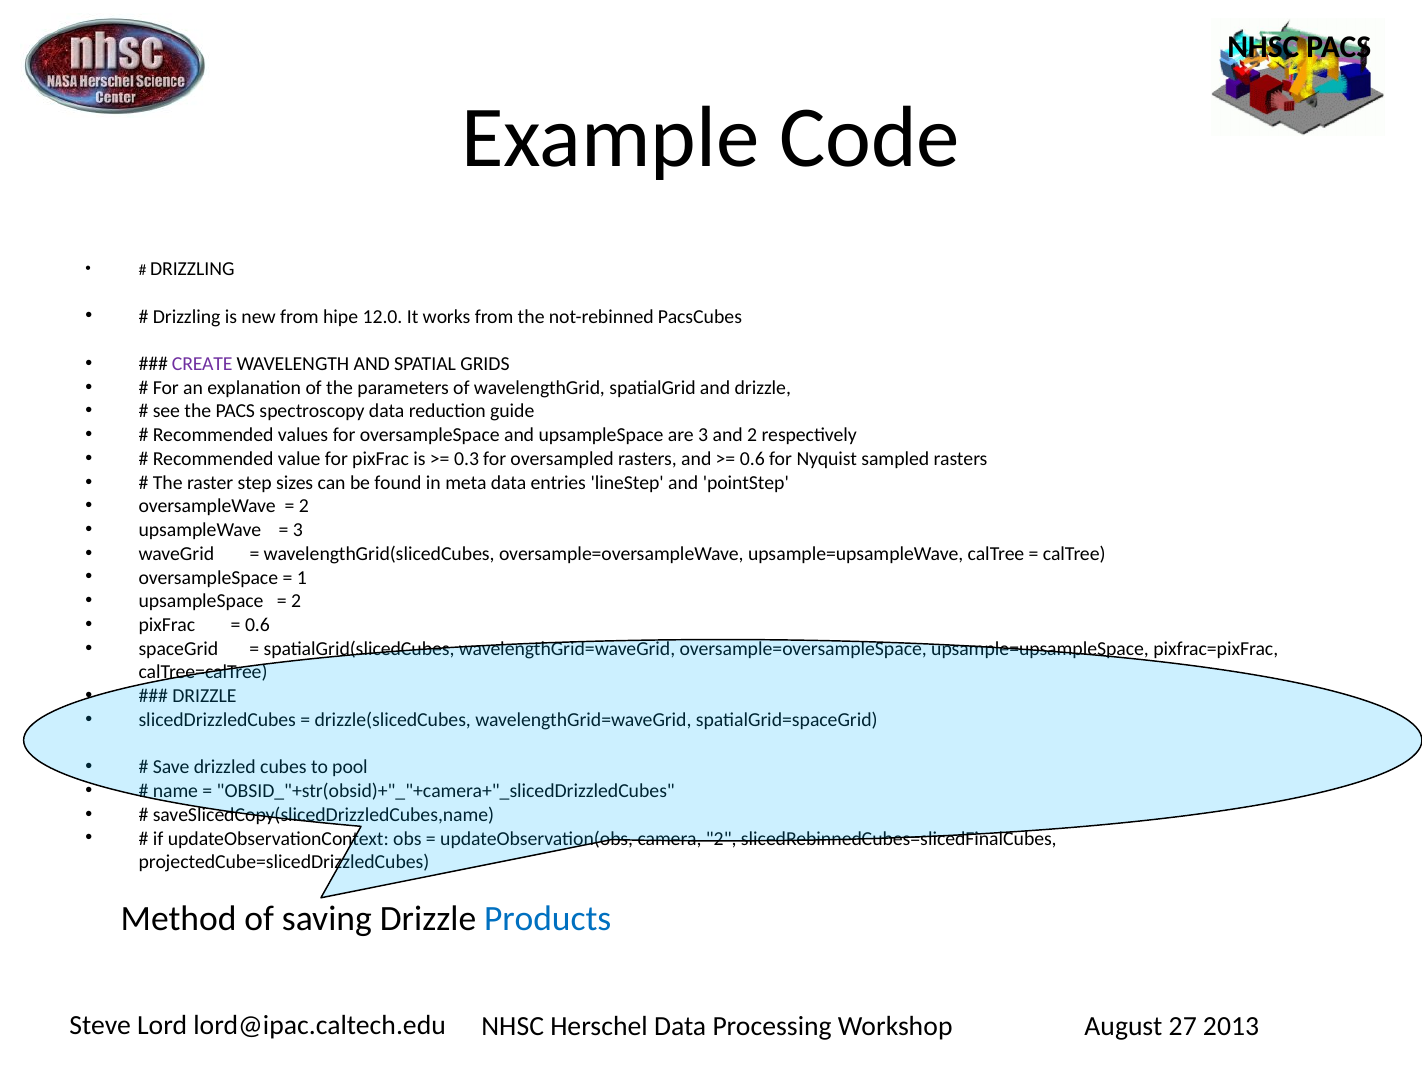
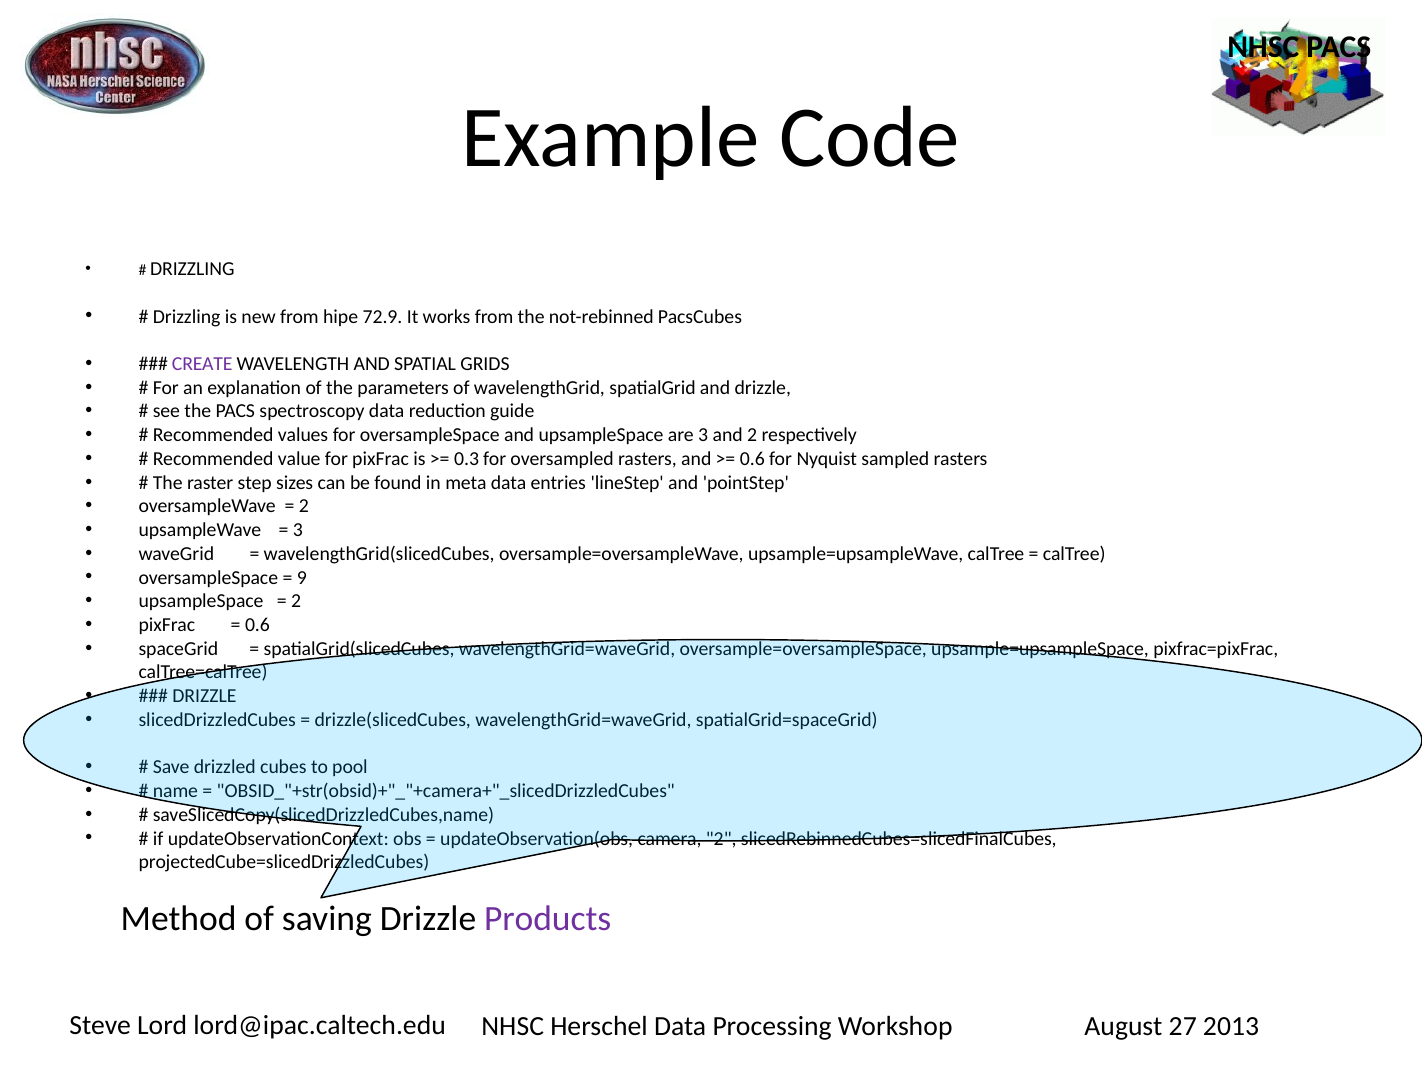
12.0: 12.0 -> 72.9
1: 1 -> 9
Products colour: blue -> purple
